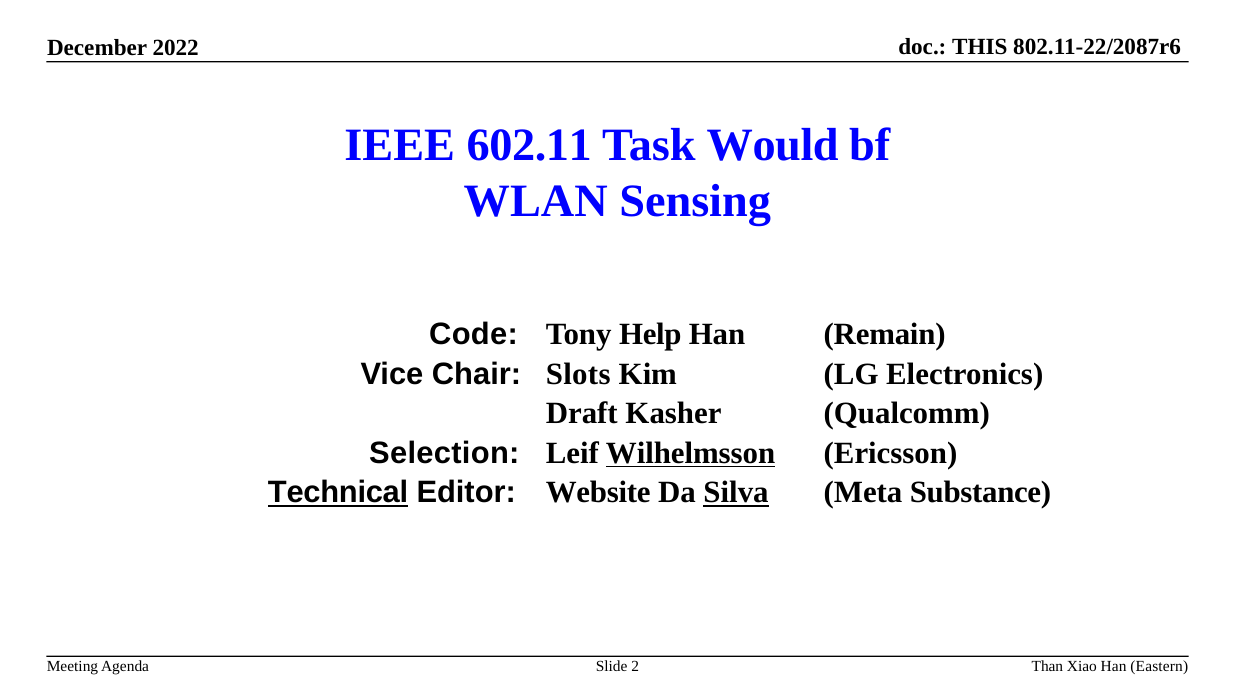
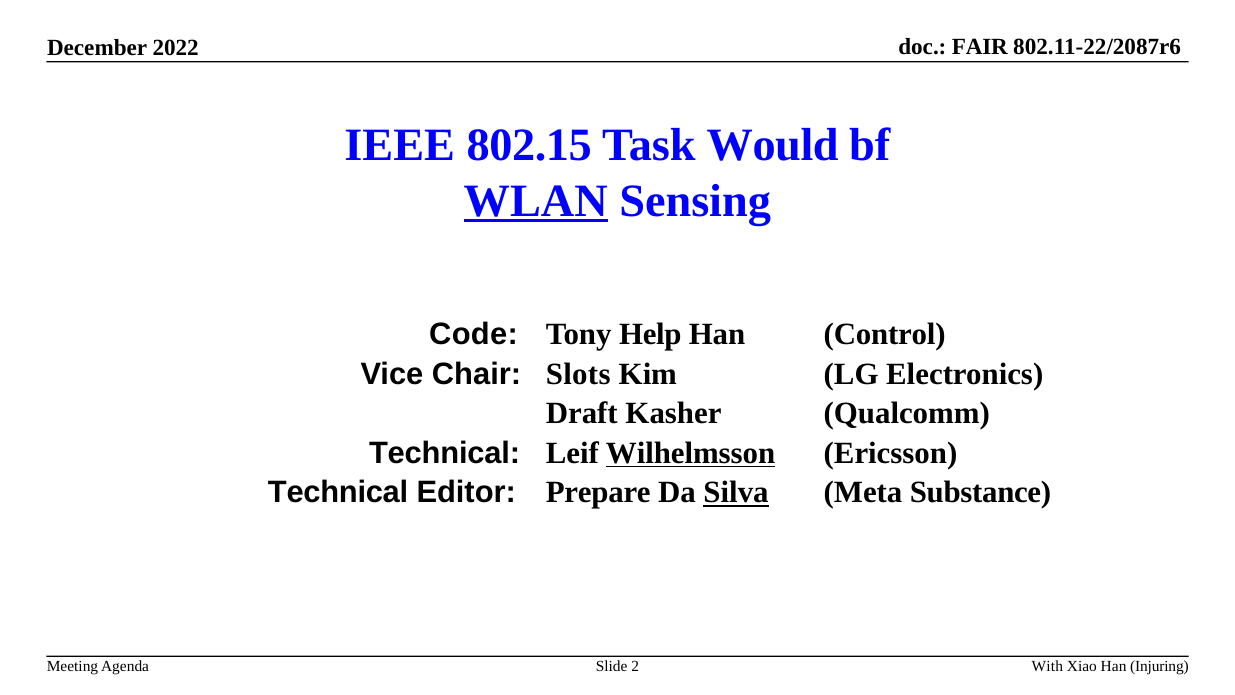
THIS: THIS -> FAIR
602.11: 602.11 -> 802.15
WLAN underline: none -> present
Remain: Remain -> Control
Selection at (444, 453): Selection -> Technical
Technical at (338, 492) underline: present -> none
Website: Website -> Prepare
Than: Than -> With
Eastern: Eastern -> Injuring
